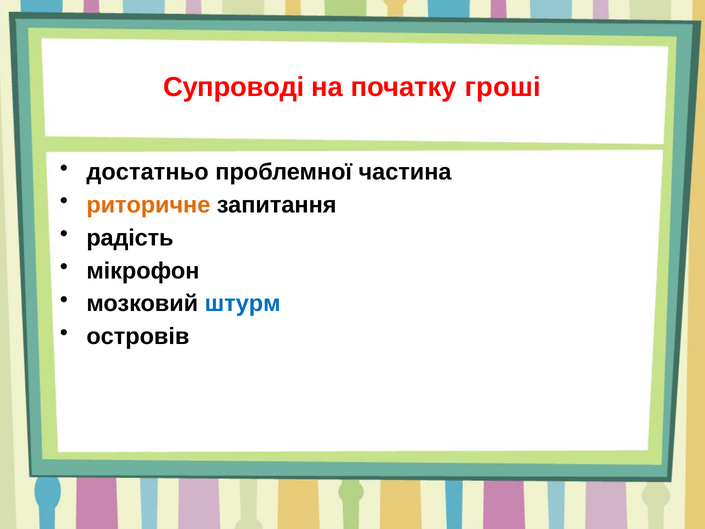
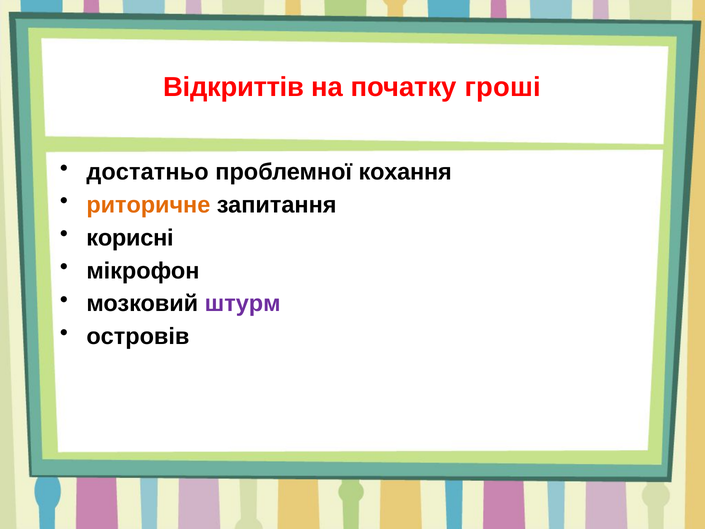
Супроводі: Супроводі -> Відкриттів
частина: частина -> кохання
радість: радість -> корисні
штурм colour: blue -> purple
